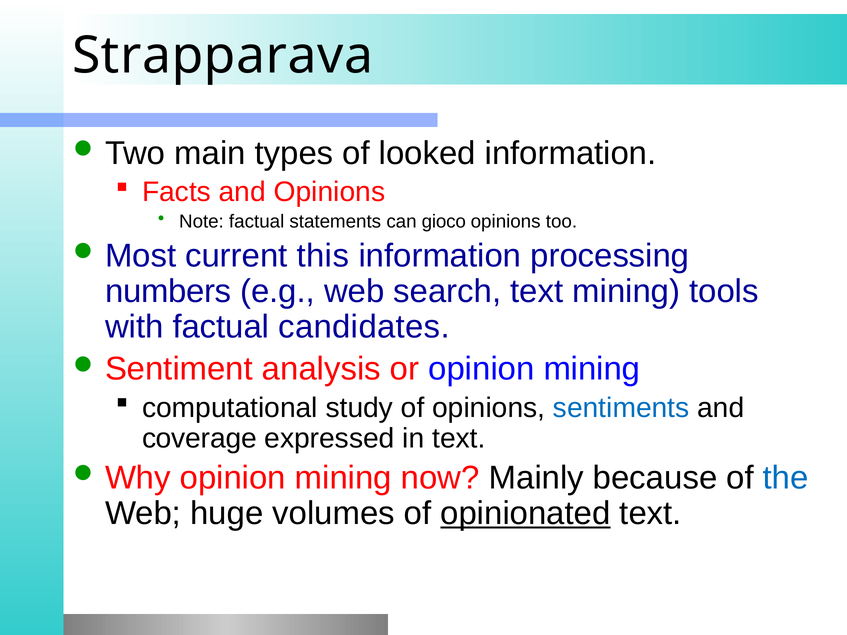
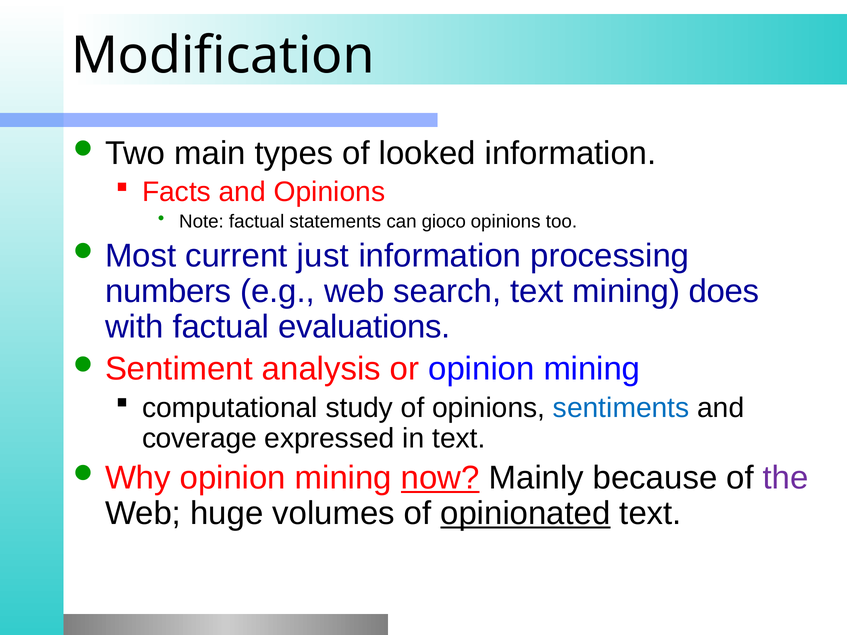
Strapparava: Strapparava -> Modification
this: this -> just
tools: tools -> does
candidates: candidates -> evaluations
now underline: none -> present
the colour: blue -> purple
